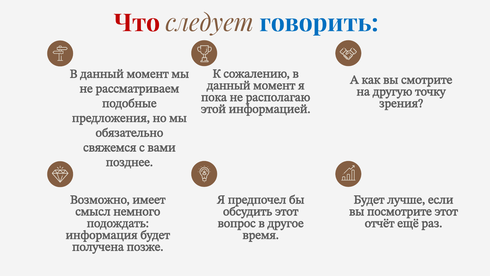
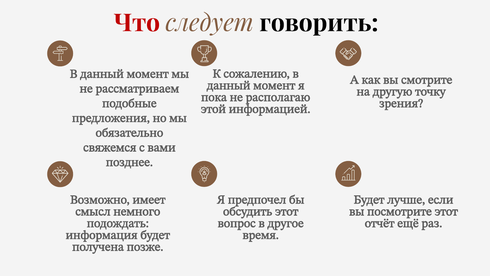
говорить colour: blue -> black
